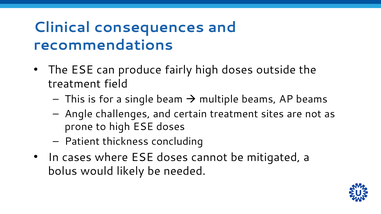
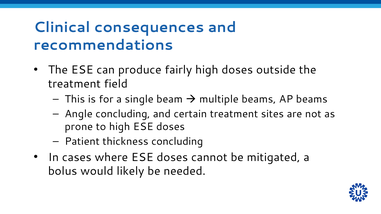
Angle challenges: challenges -> concluding
